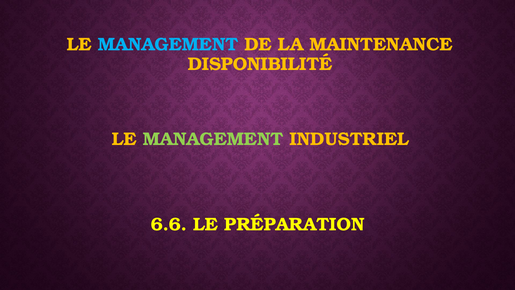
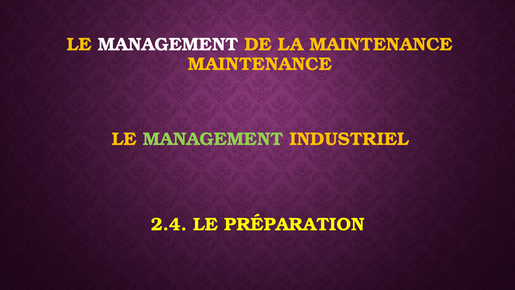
MANAGEMENT at (168, 44) colour: light blue -> white
DISPONIBILITÉ at (260, 64): DISPONIBILITÉ -> MAINTENANCE
6.6: 6.6 -> 2.4
